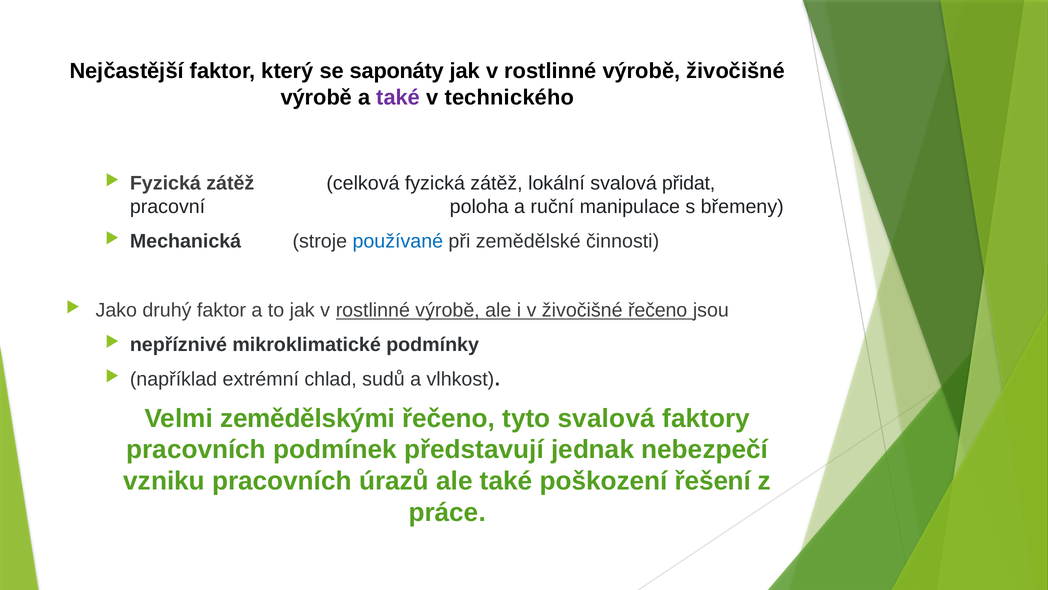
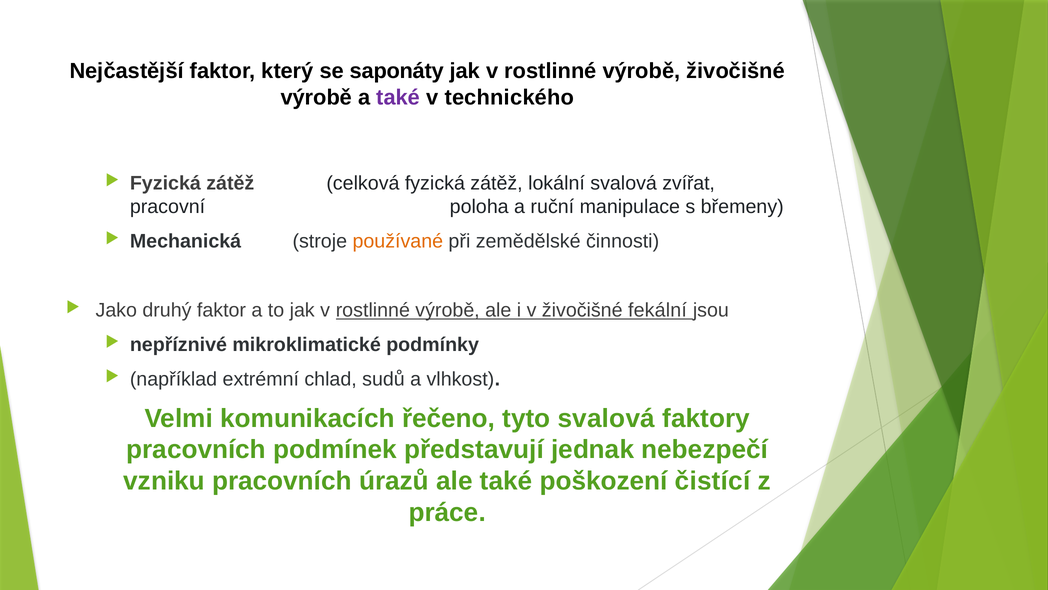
přidat: přidat -> zvířat
používané colour: blue -> orange
živočišné řečeno: řečeno -> fekální
zemědělskými: zemědělskými -> komunikacích
řešení: řešení -> čistící
